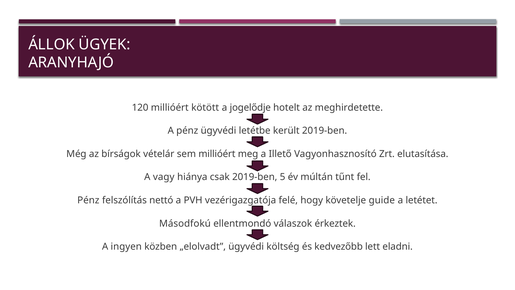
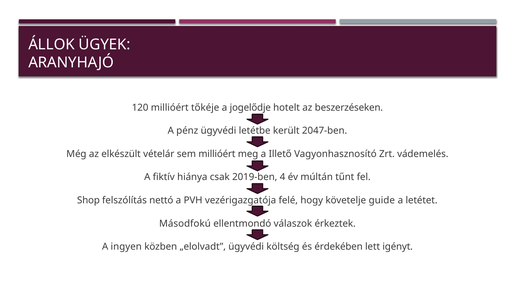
kötött: kötött -> tőkéje
meghirdetette: meghirdetette -> beszerzéseken
került 2019-ben: 2019-ben -> 2047-ben
bírságok: bírságok -> elkészült
elutasítása: elutasítása -> vádemelés
vagy: vagy -> fiktív
5: 5 -> 4
Pénz at (88, 200): Pénz -> Shop
kedvezőbb: kedvezőbb -> érdekében
eladni: eladni -> igényt
